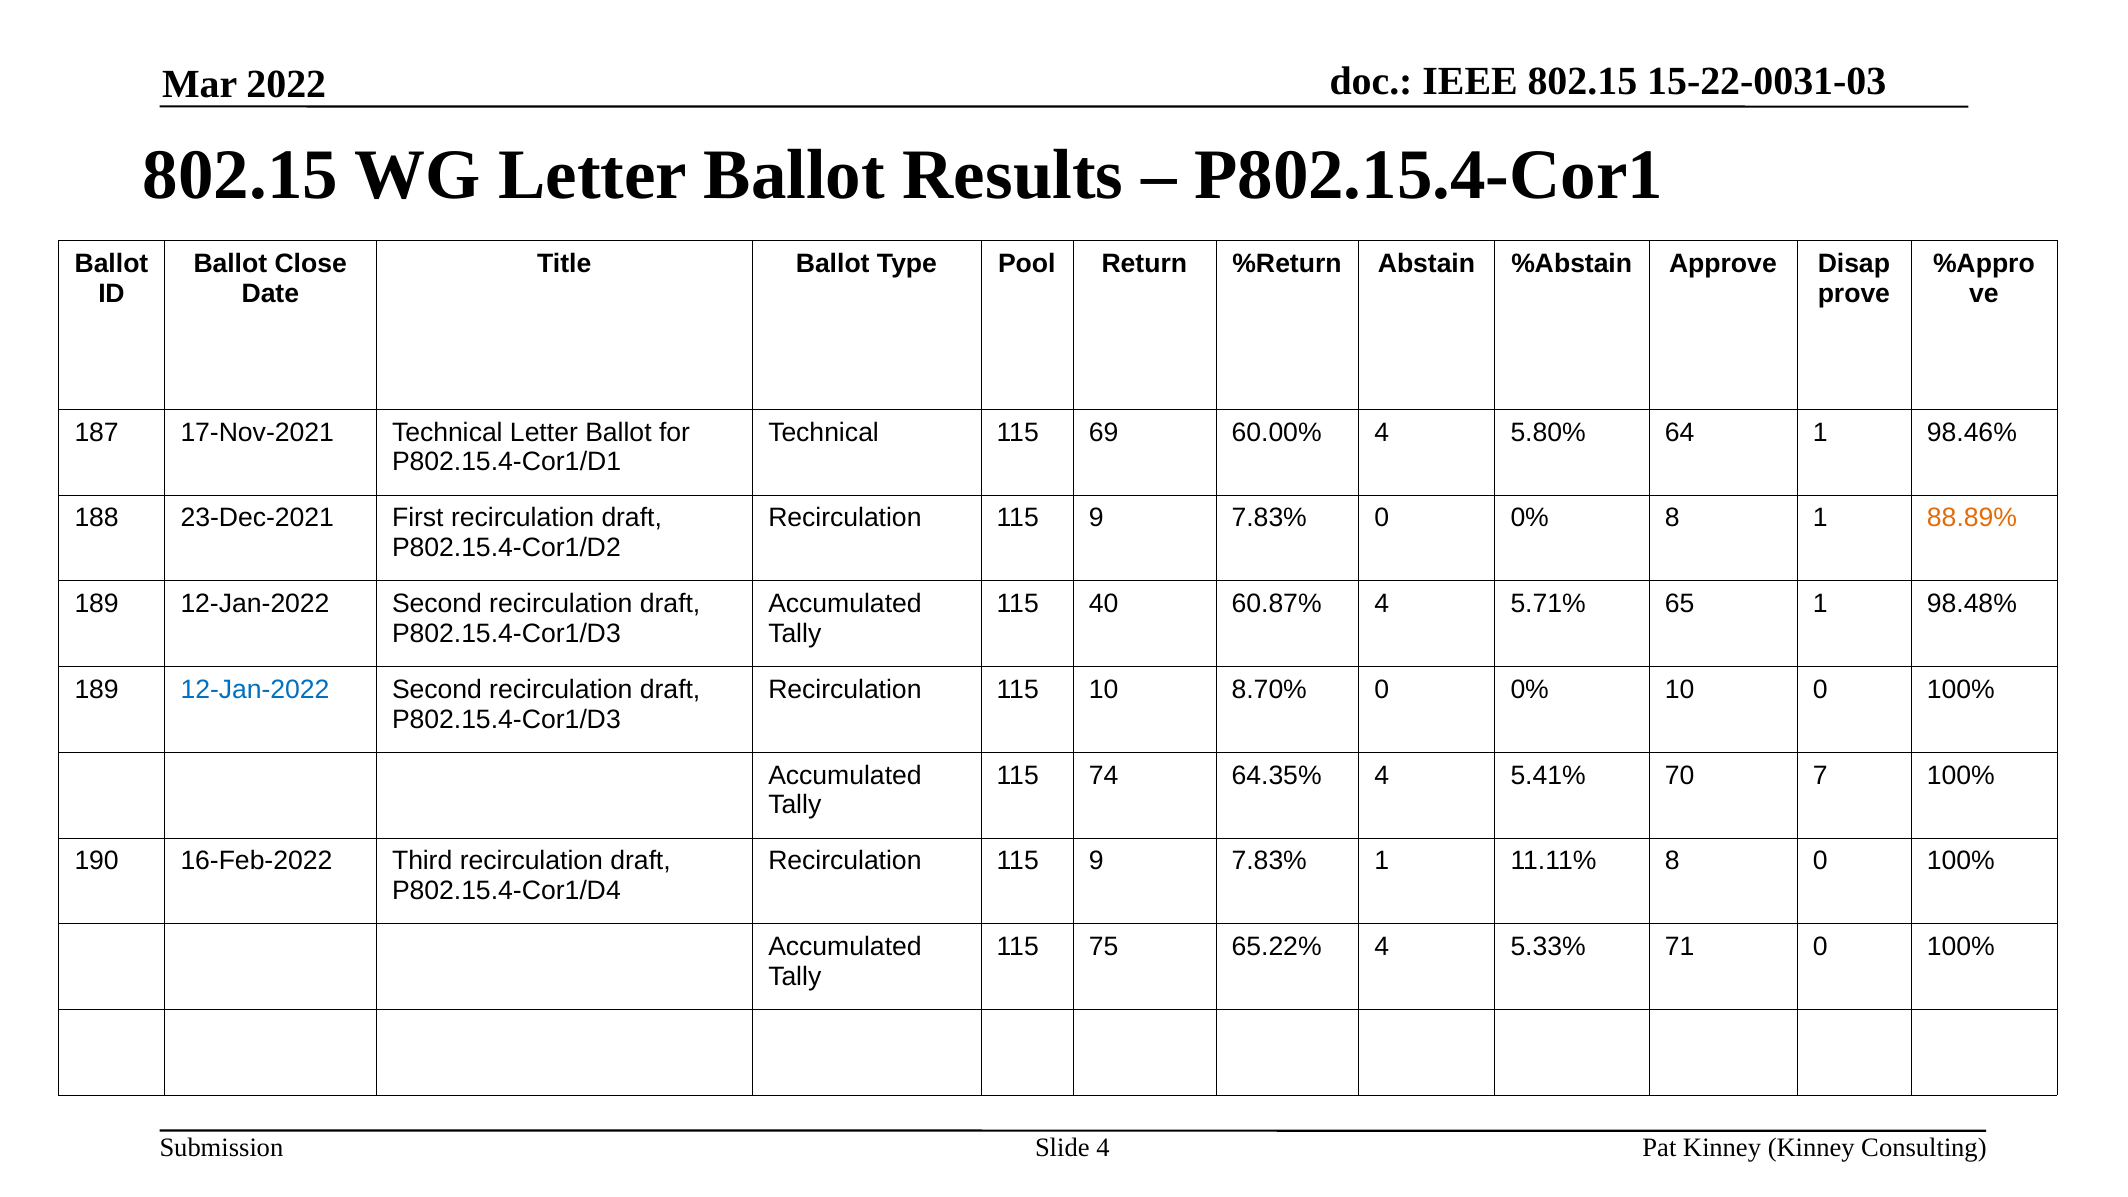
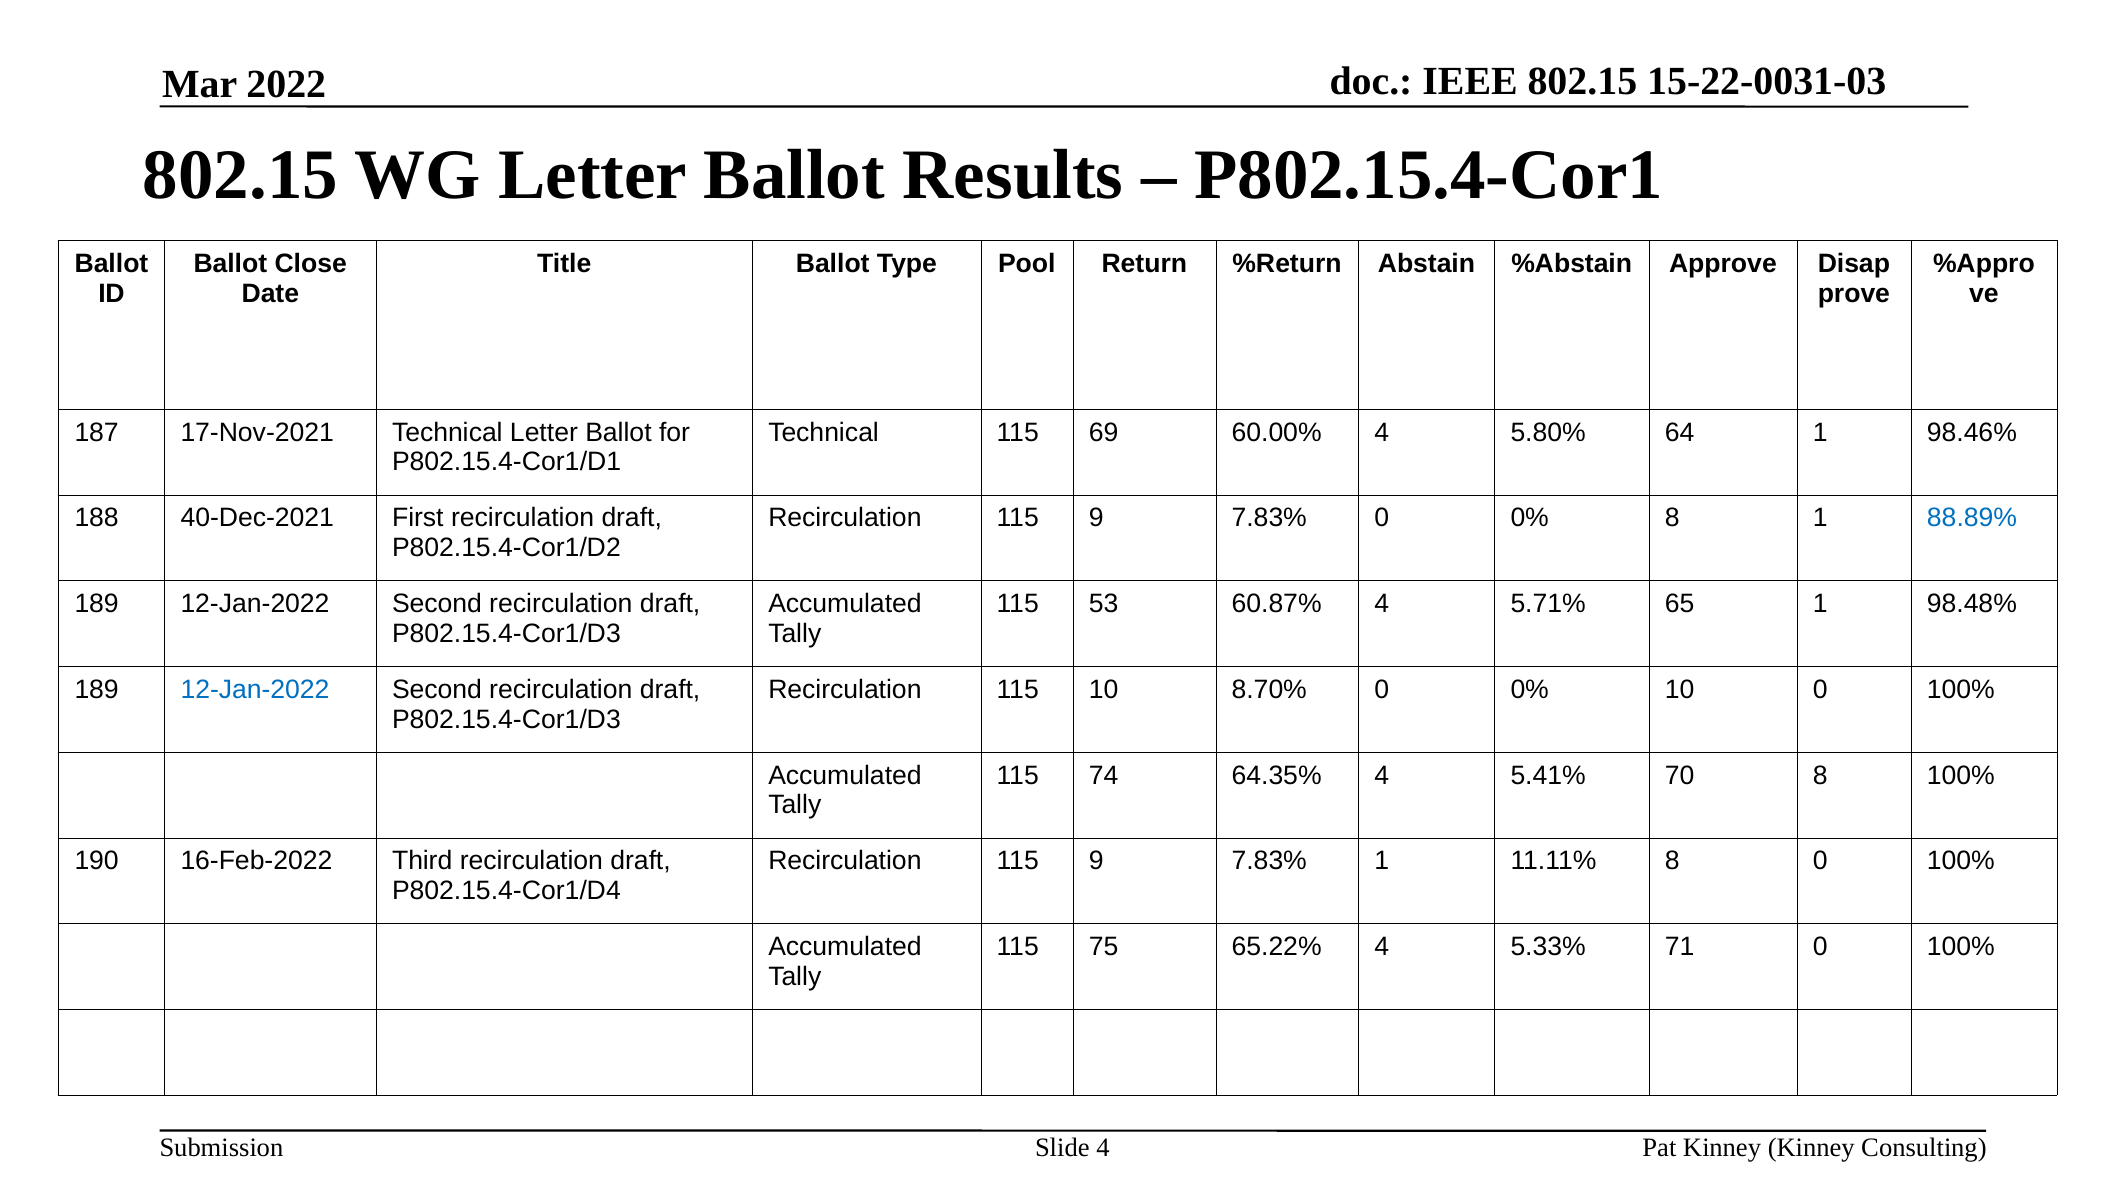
23-Dec-2021: 23-Dec-2021 -> 40-Dec-2021
88.89% colour: orange -> blue
40: 40 -> 53
70 7: 7 -> 8
